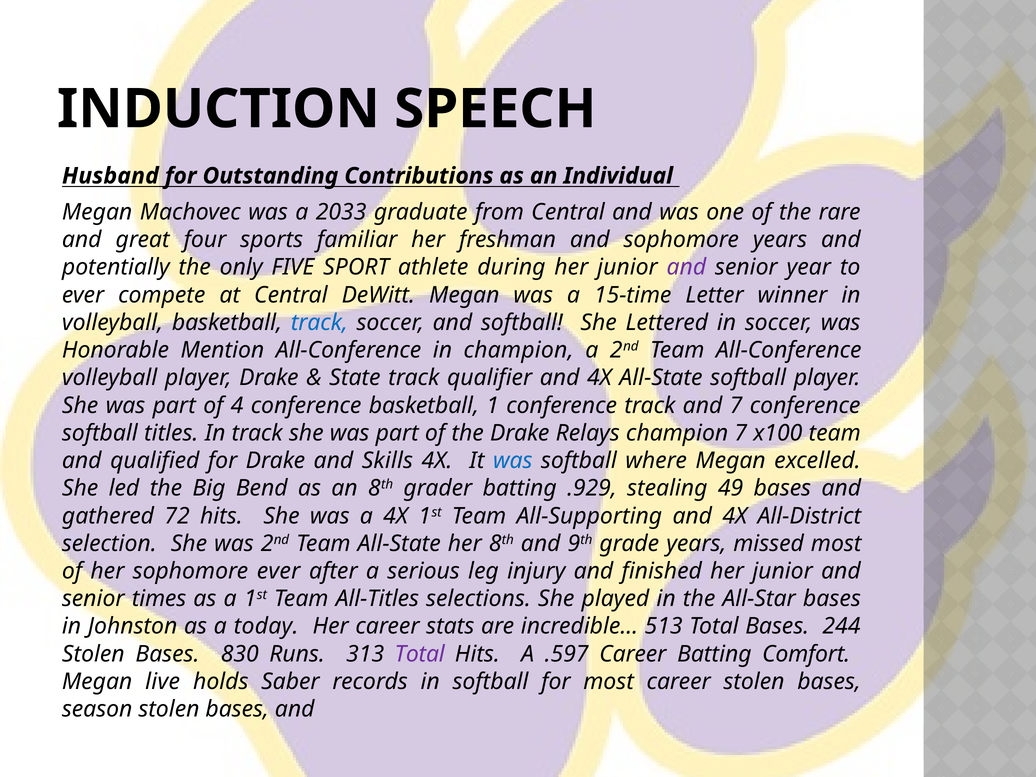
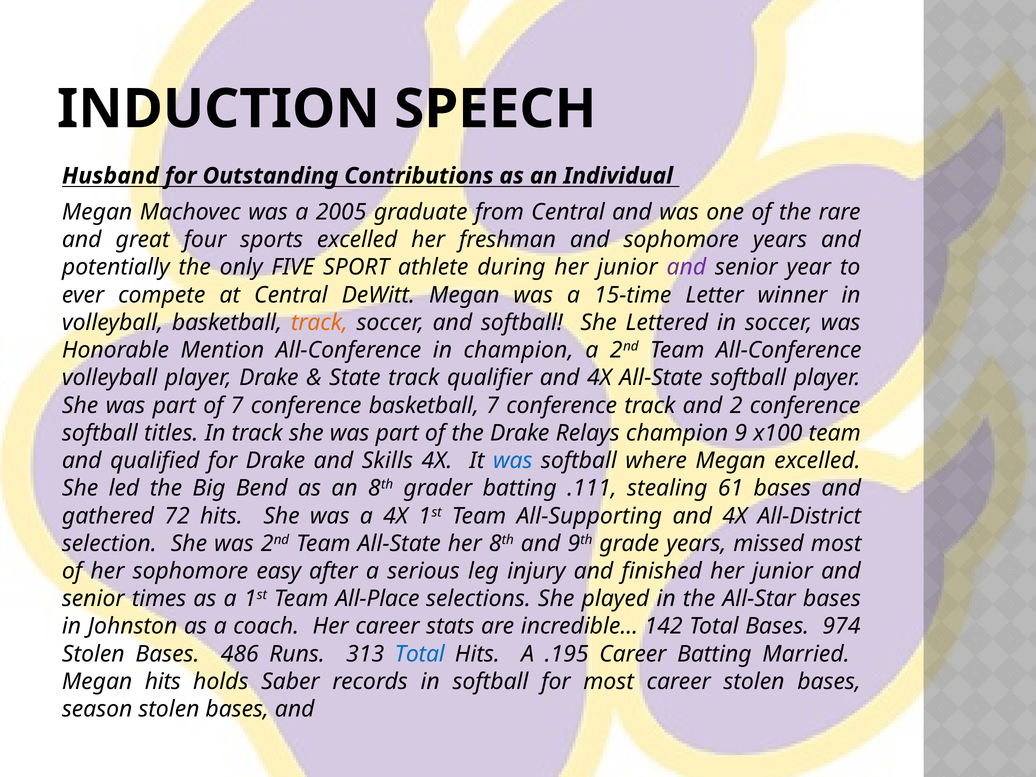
2033: 2033 -> 2005
sports familiar: familiar -> excelled
track at (319, 323) colour: blue -> orange
of 4: 4 -> 7
basketball 1: 1 -> 7
and 7: 7 -> 2
champion 7: 7 -> 9
.929: .929 -> .111
49: 49 -> 61
sophomore ever: ever -> easy
All-Titles: All-Titles -> All-Place
today: today -> coach
513: 513 -> 142
244: 244 -> 974
830: 830 -> 486
Total at (420, 654) colour: purple -> blue
.597: .597 -> .195
Comfort: Comfort -> Married
Megan live: live -> hits
